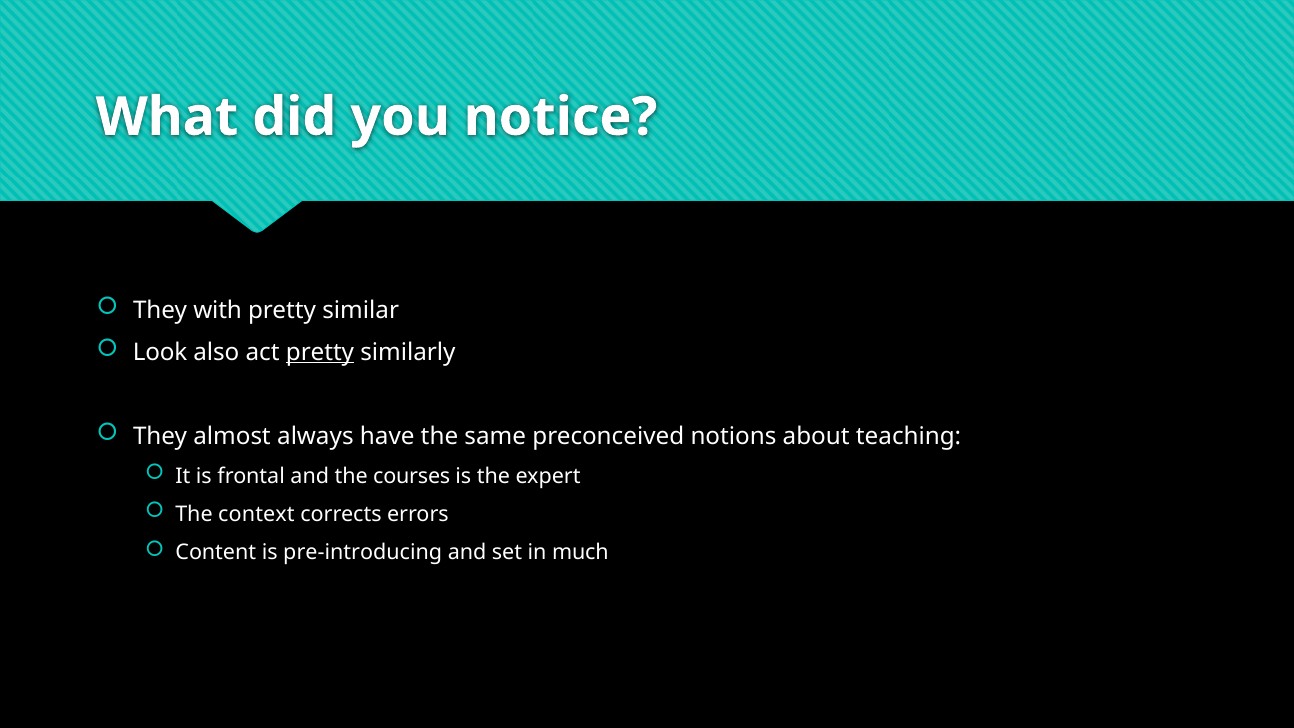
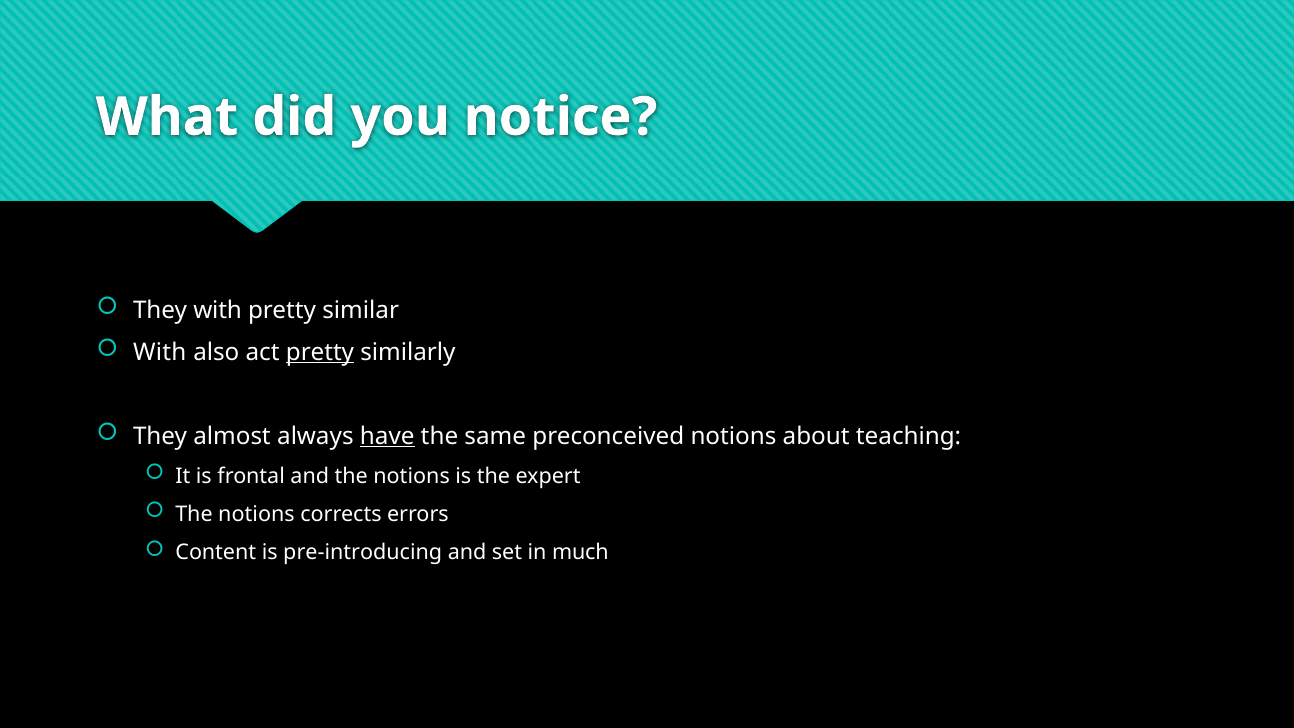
Look at (160, 352): Look -> With
have underline: none -> present
and the courses: courses -> notions
context at (256, 514): context -> notions
